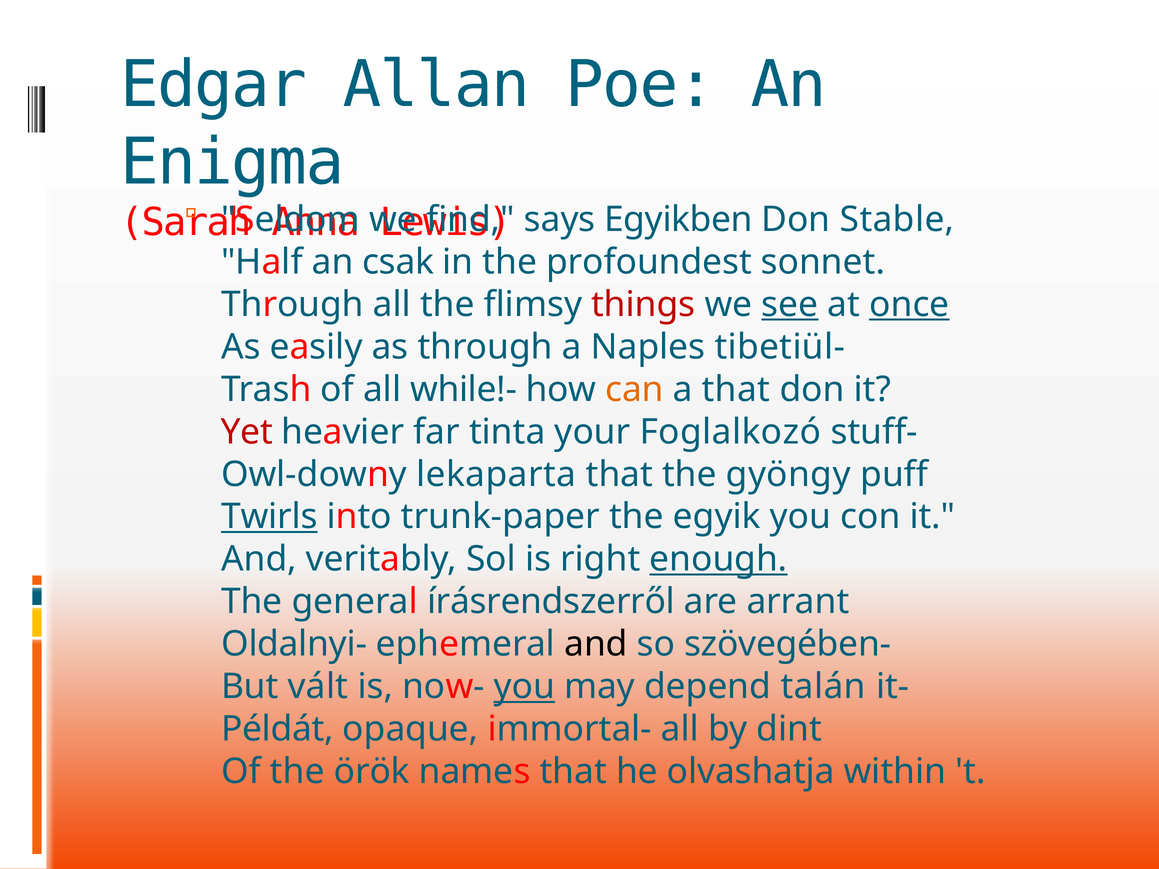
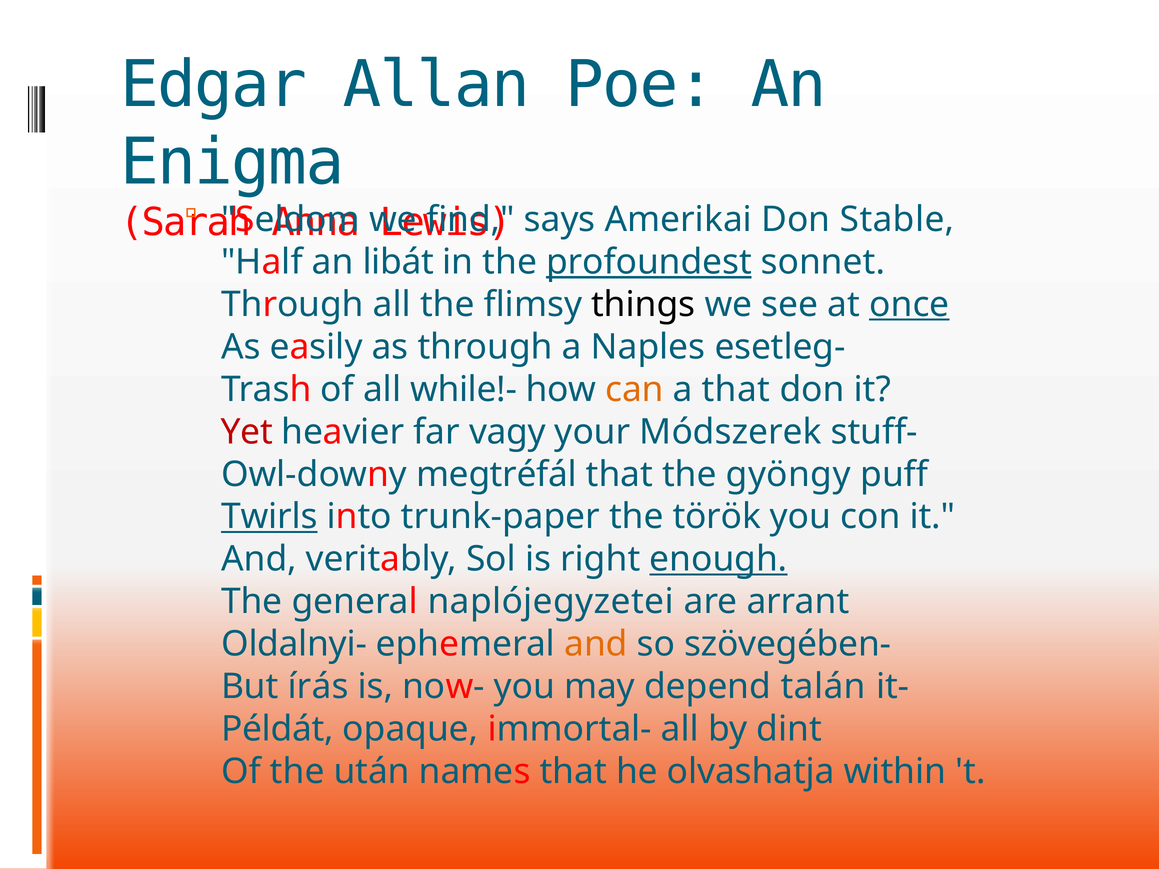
Egyikben: Egyikben -> Amerikai
csak: csak -> libát
profoundest underline: none -> present
things colour: red -> black
see underline: present -> none
tibetiül-: tibetiül- -> esetleg-
tinta: tinta -> vagy
Foglalkozó: Foglalkozó -> Módszerek
lekaparta: lekaparta -> megtréfál
egyik: egyik -> török
írásrendszerről: írásrendszerről -> naplójegyzetei
and at (596, 644) colour: black -> orange
vált: vált -> írás
you at (524, 687) underline: present -> none
örök: örök -> után
